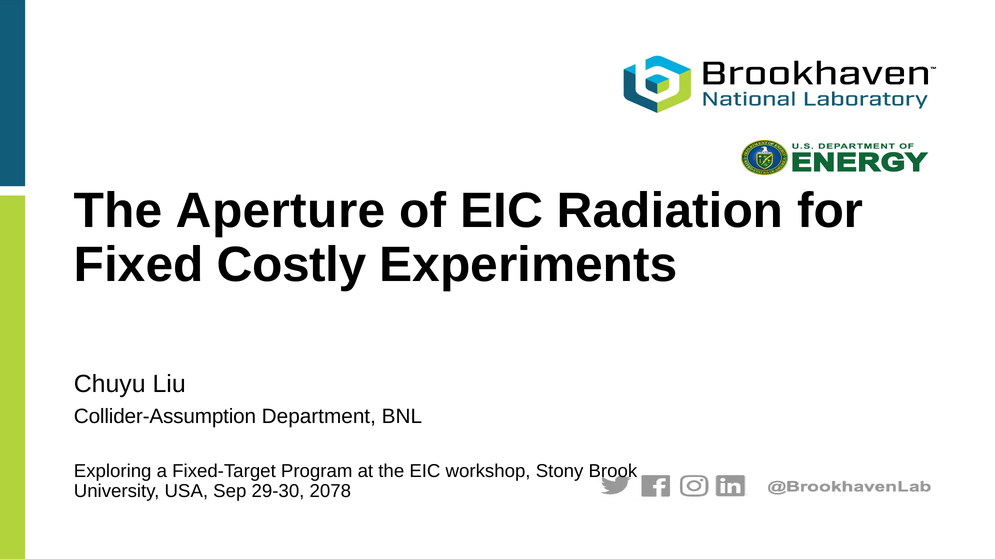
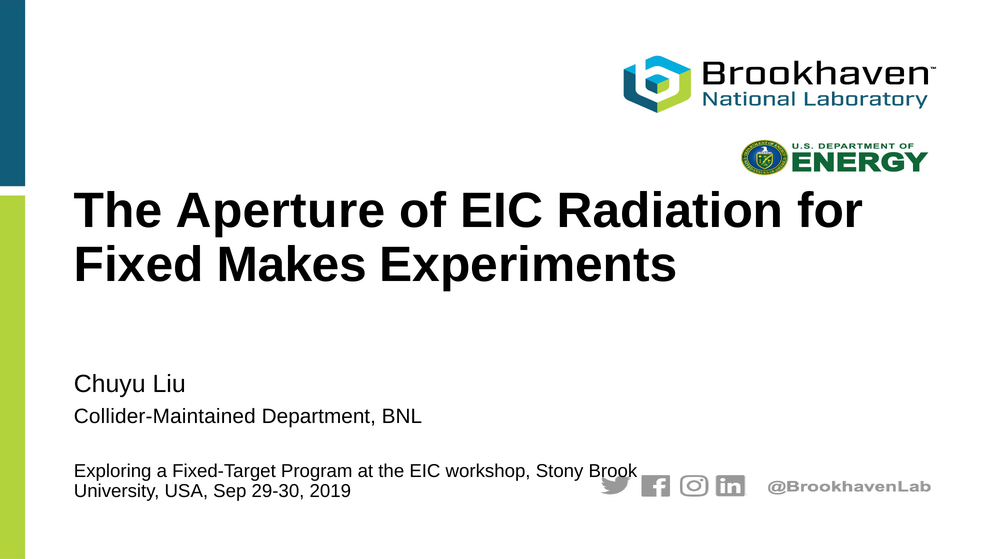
Costly: Costly -> Makes
Collider-Assumption: Collider-Assumption -> Collider-Maintained
2078: 2078 -> 2019
